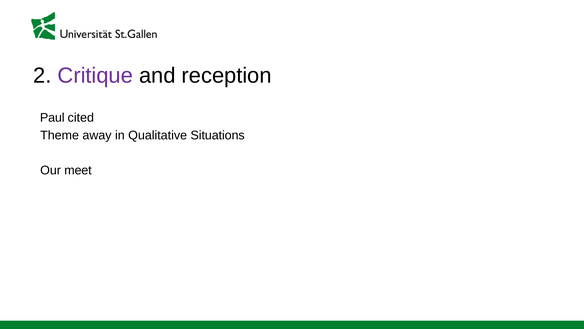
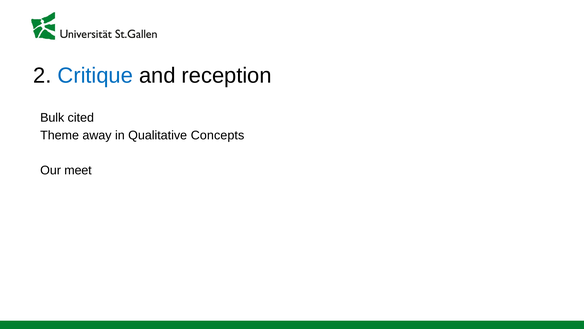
Critique colour: purple -> blue
Paul: Paul -> Bulk
Situations: Situations -> Concepts
